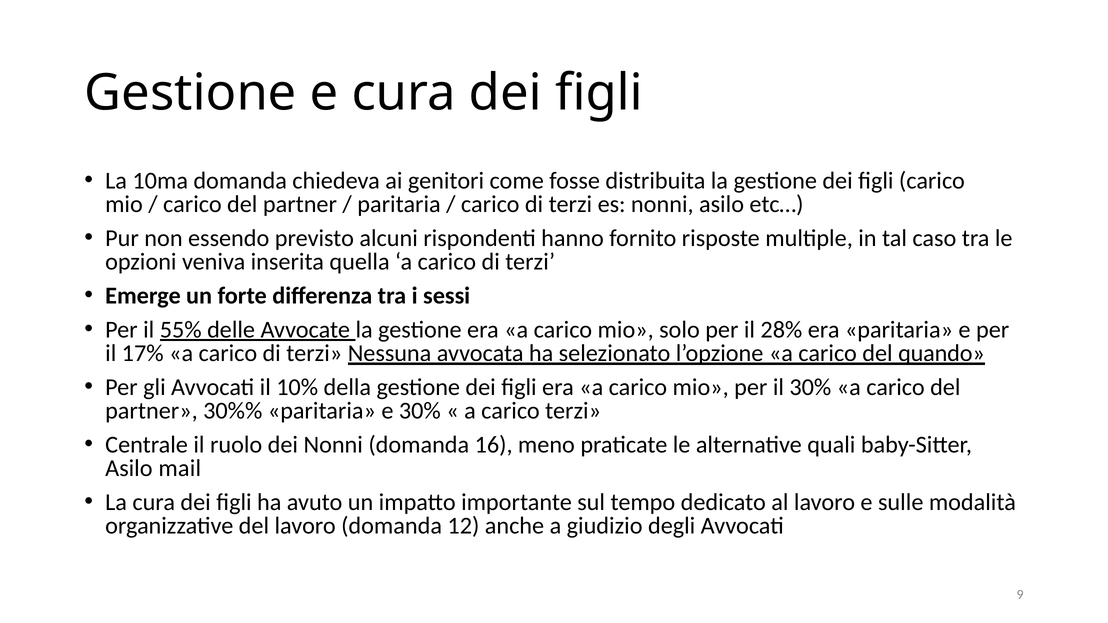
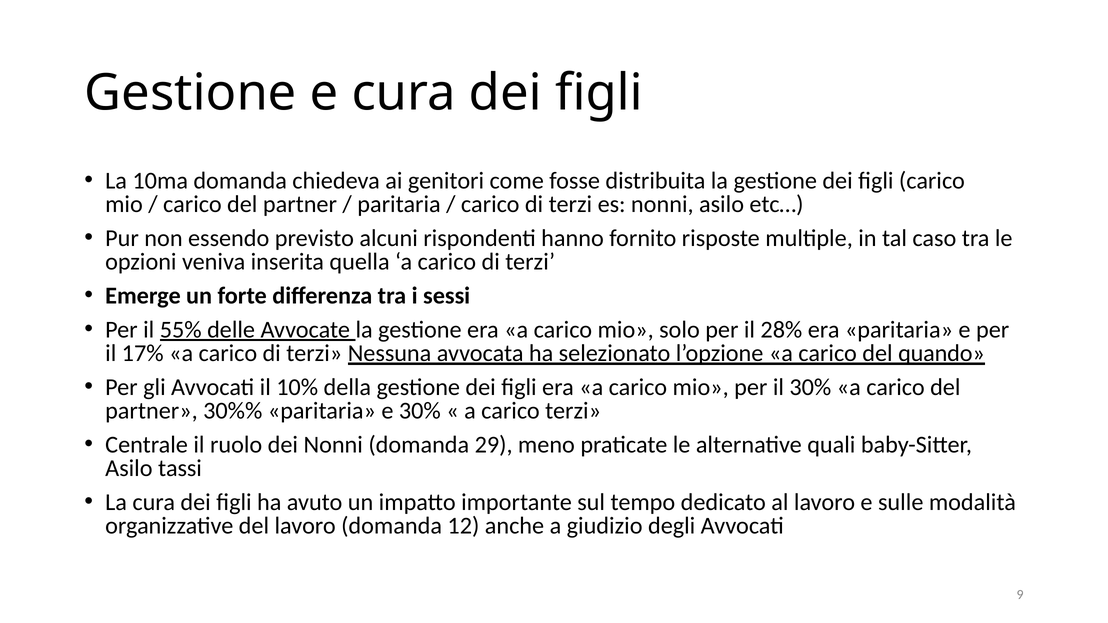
16: 16 -> 29
mail: mail -> tassi
